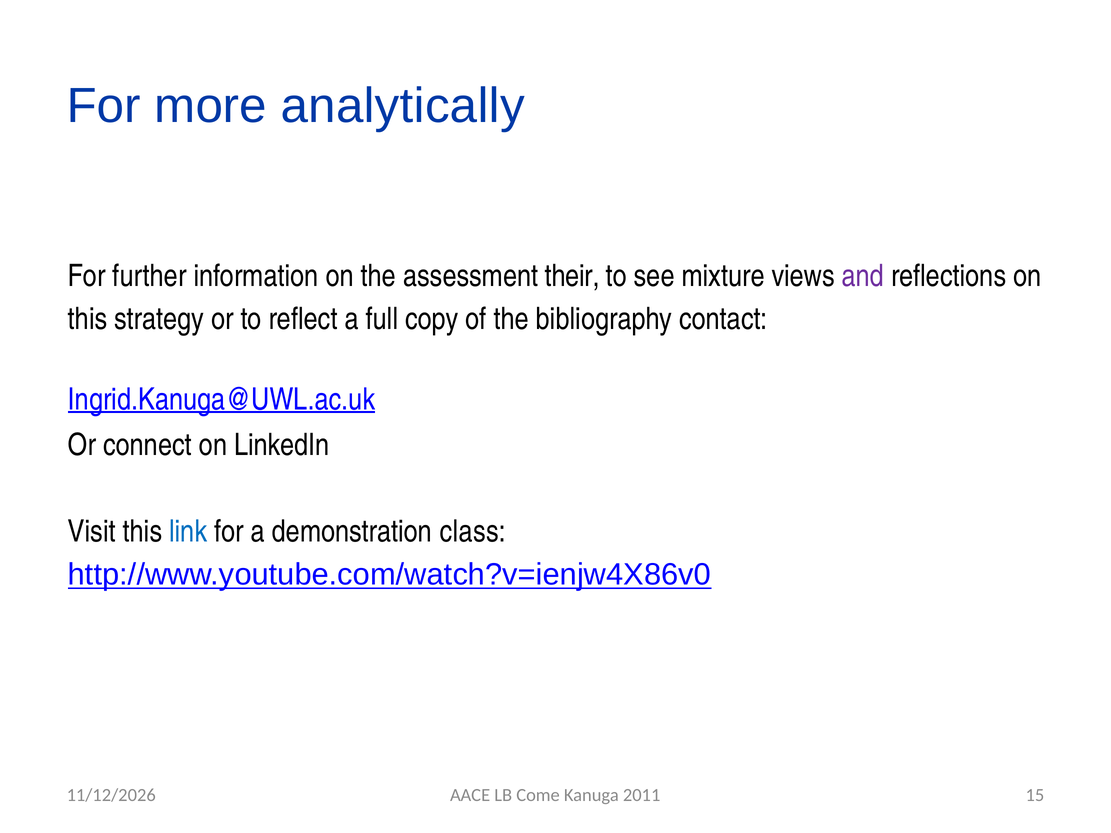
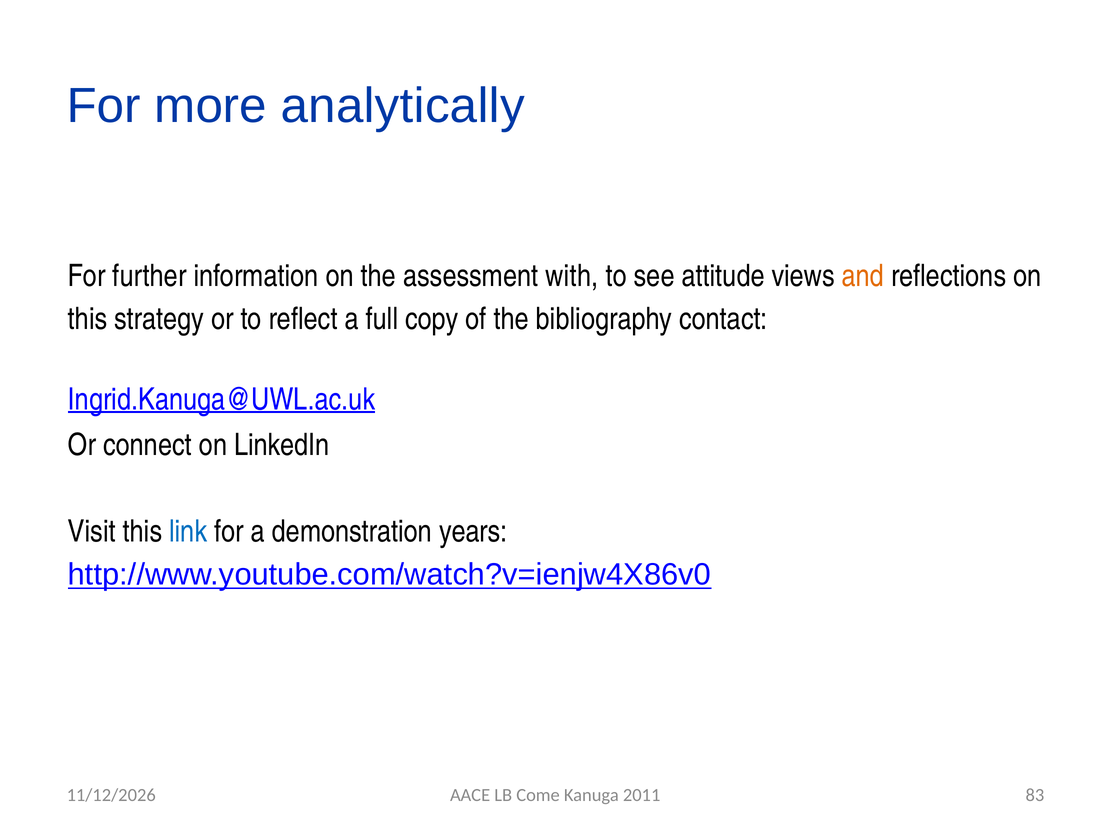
their: their -> with
mixture: mixture -> attitude
and colour: purple -> orange
class: class -> years
15: 15 -> 83
